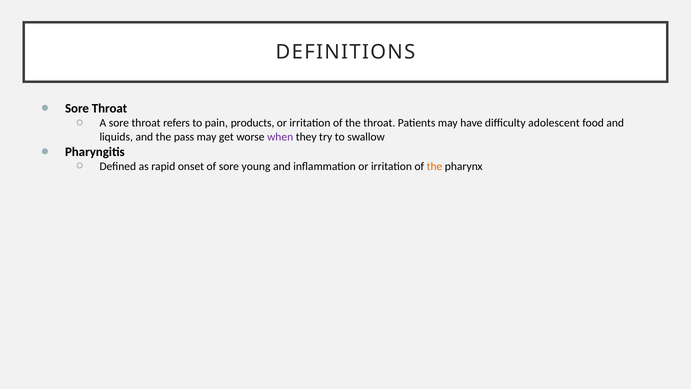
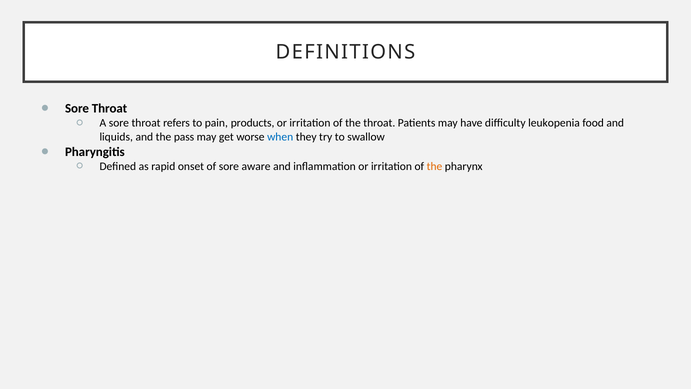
adolescent: adolescent -> leukopenia
when colour: purple -> blue
young: young -> aware
